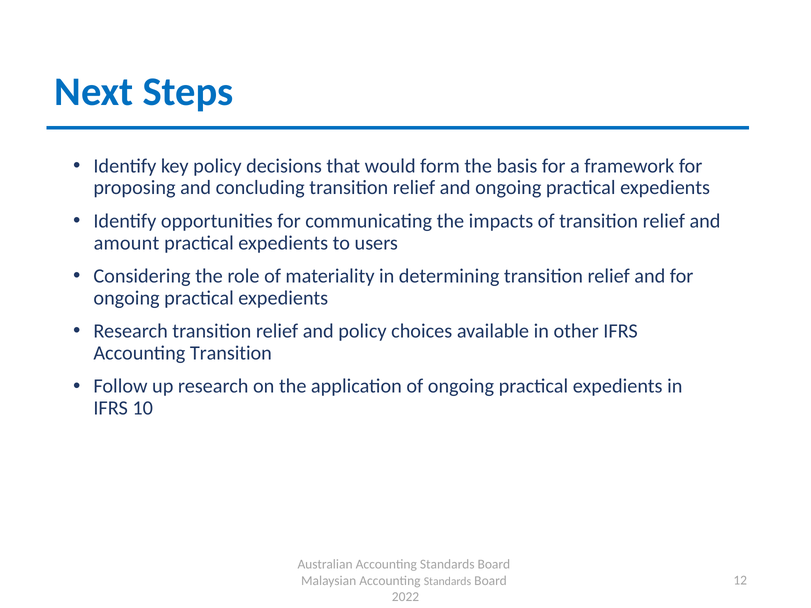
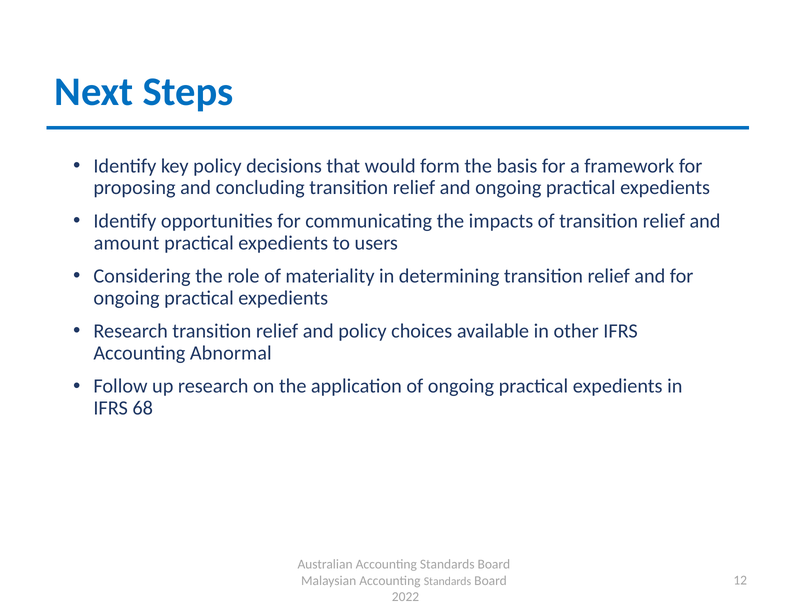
Accounting Transition: Transition -> Abnormal
10: 10 -> 68
